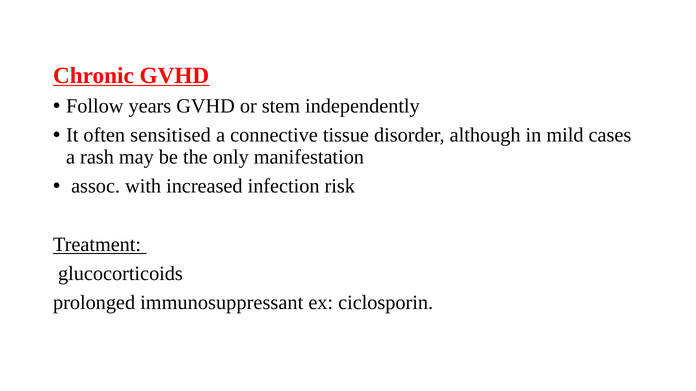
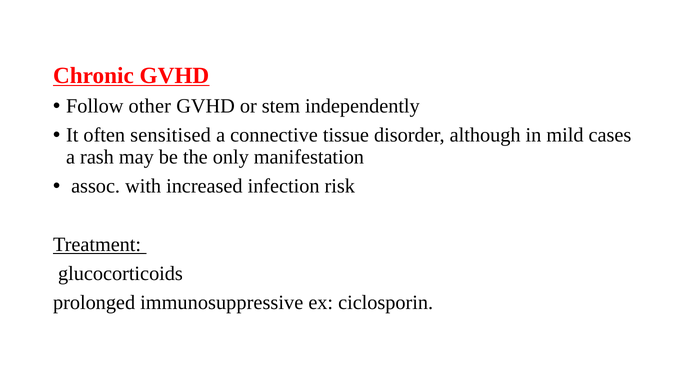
years: years -> other
immunosuppressant: immunosuppressant -> immunosuppressive
